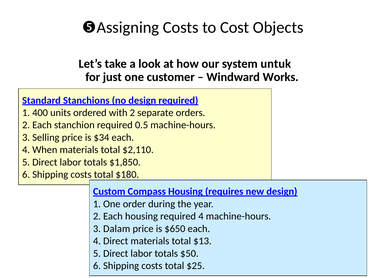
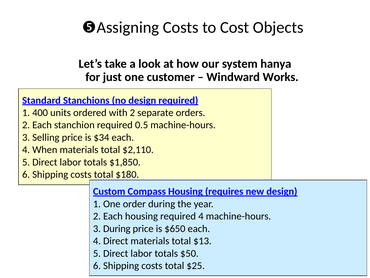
untuk: untuk -> hanya
3 Dalam: Dalam -> During
